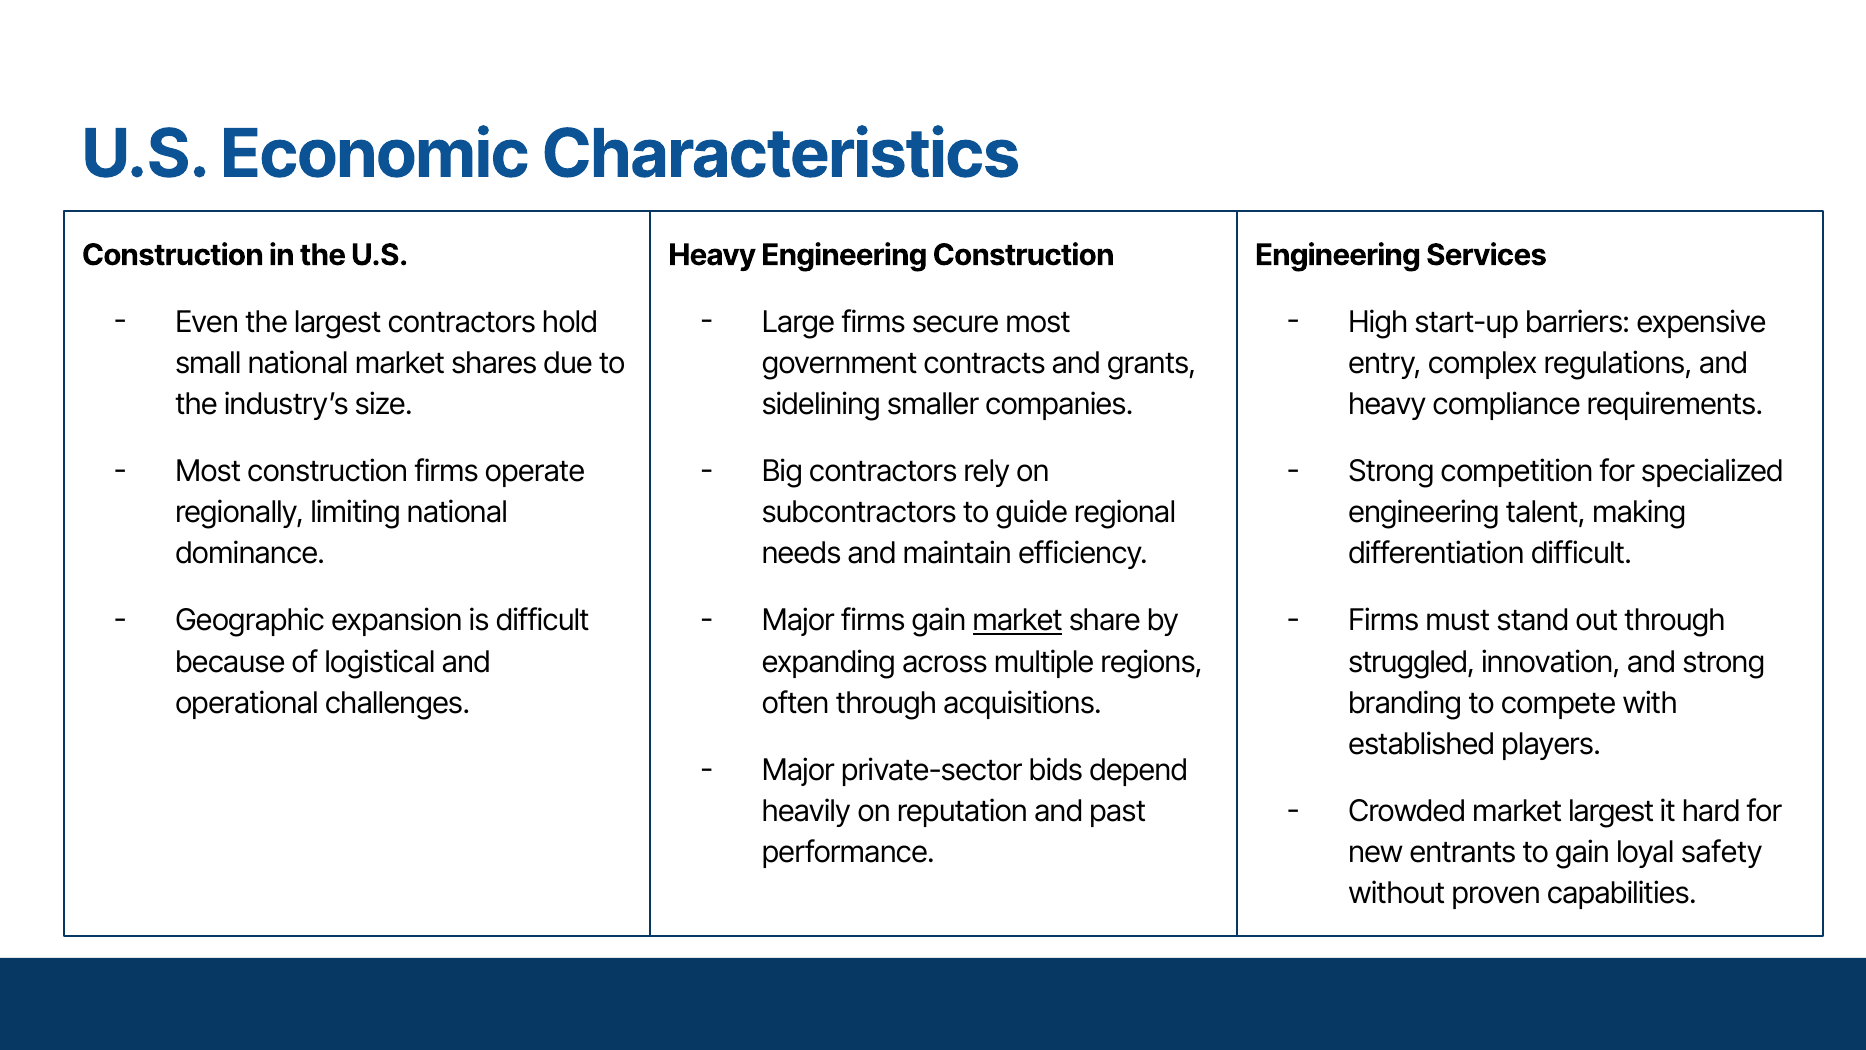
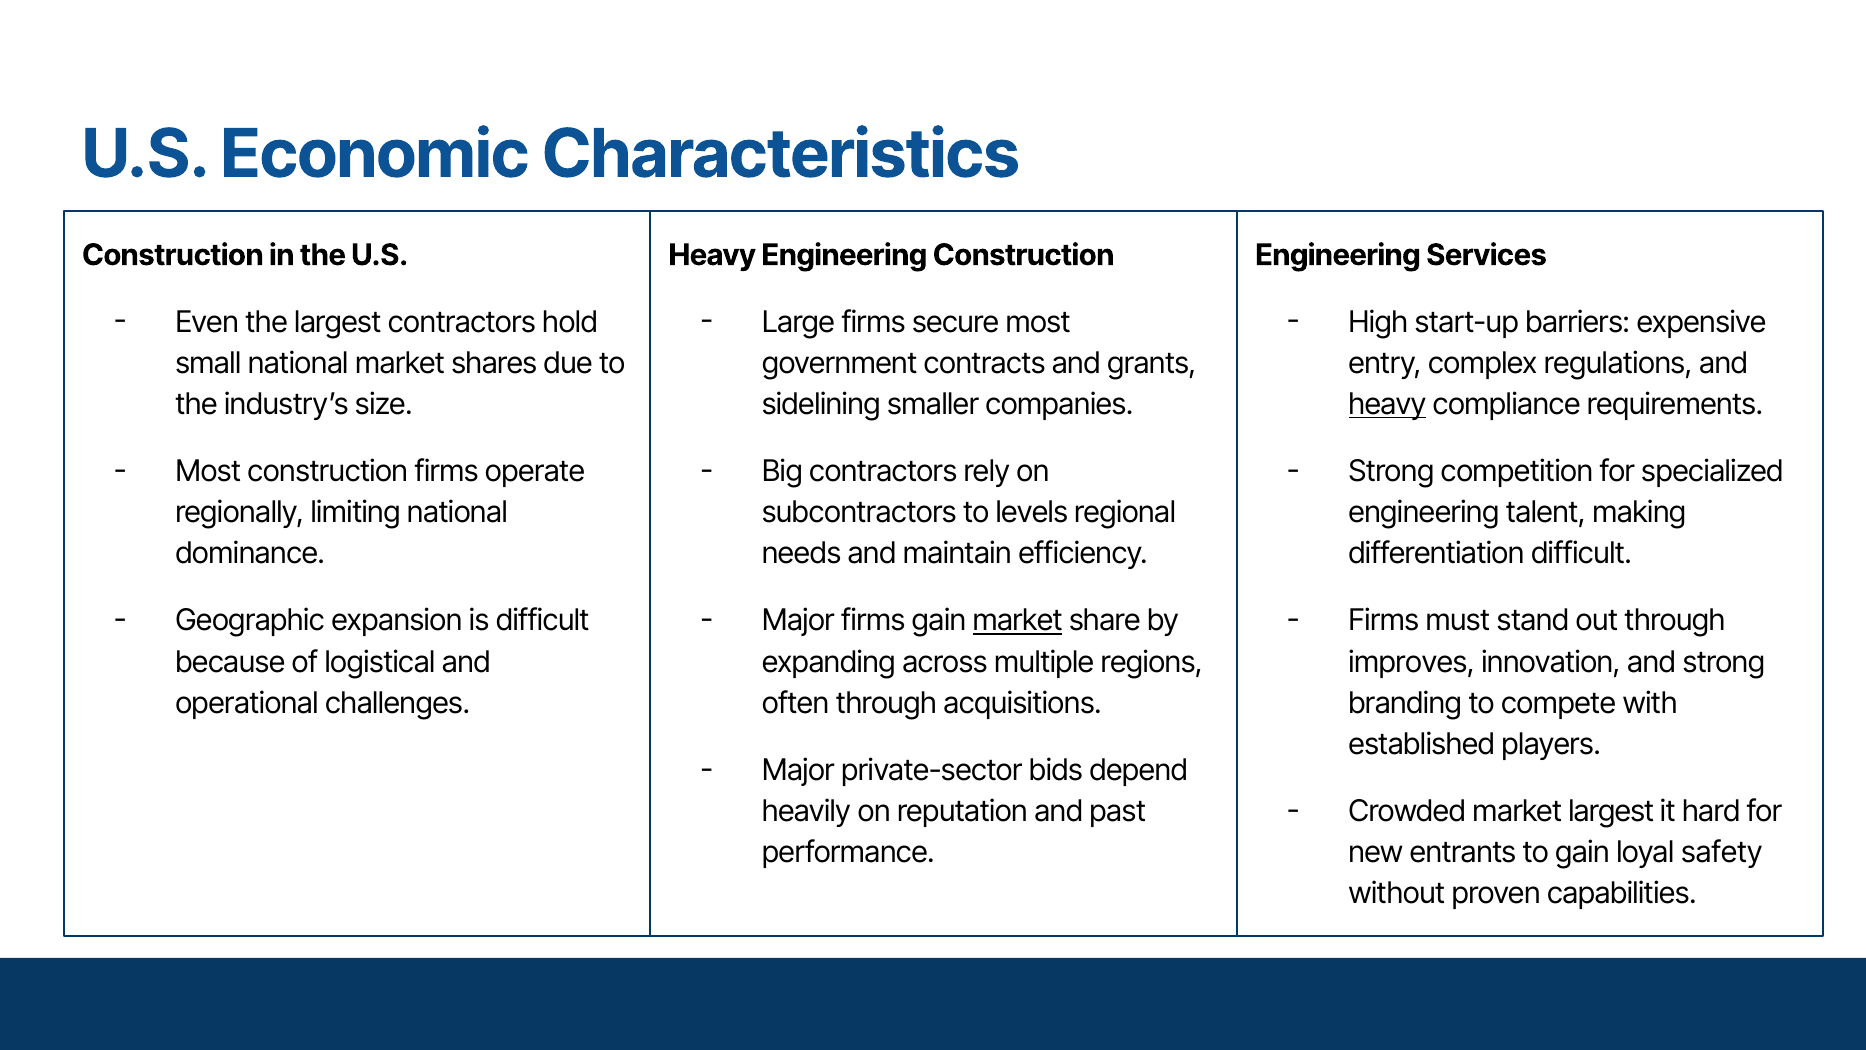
heavy at (1387, 404) underline: none -> present
guide: guide -> levels
struggled: struggled -> improves
